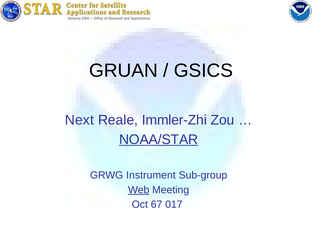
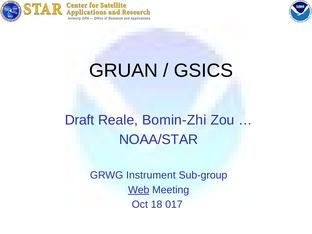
Next: Next -> Draft
Immler-Zhi: Immler-Zhi -> Bomin-Zhi
NOAA/STAR underline: present -> none
67: 67 -> 18
